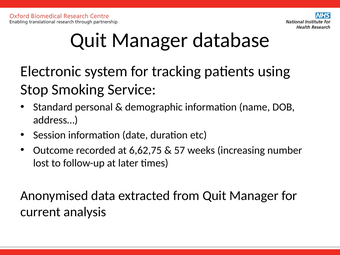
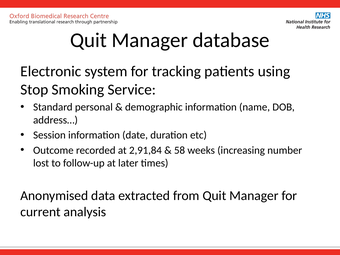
6,62,75: 6,62,75 -> 2,91,84
57: 57 -> 58
